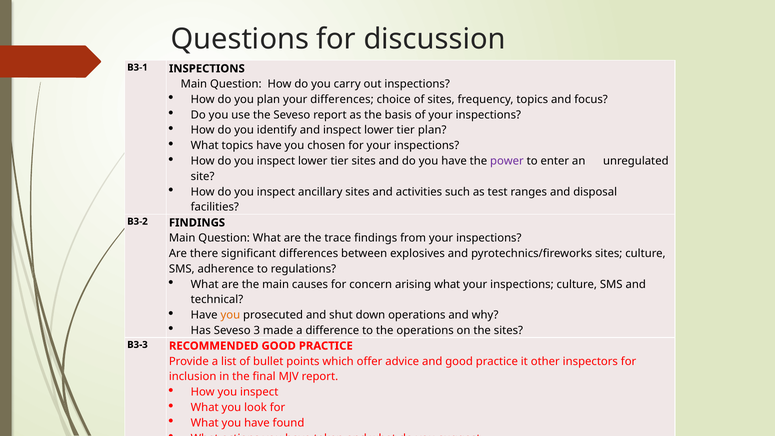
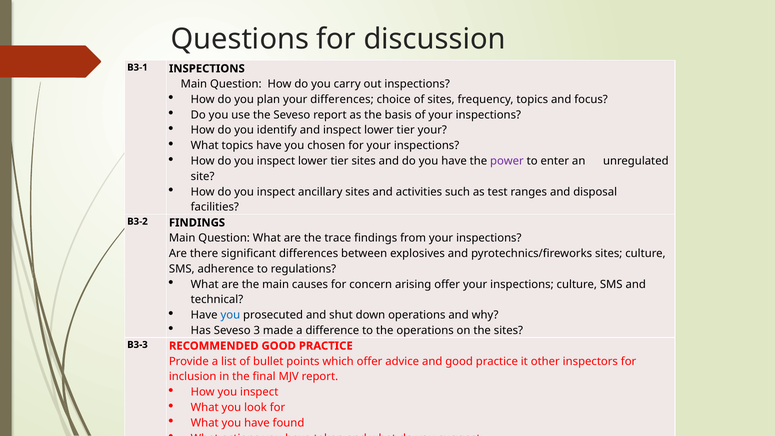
tier plan: plan -> your
arising what: what -> offer
you at (230, 315) colour: orange -> blue
